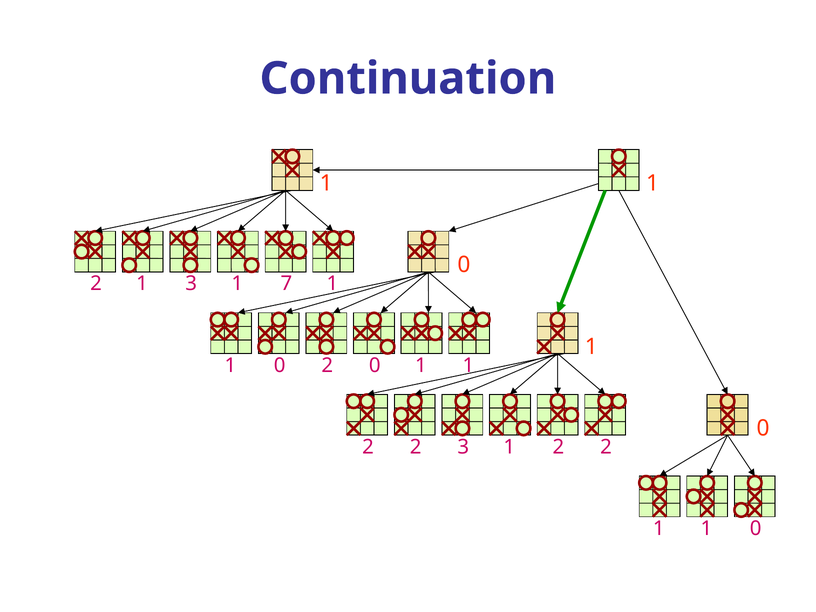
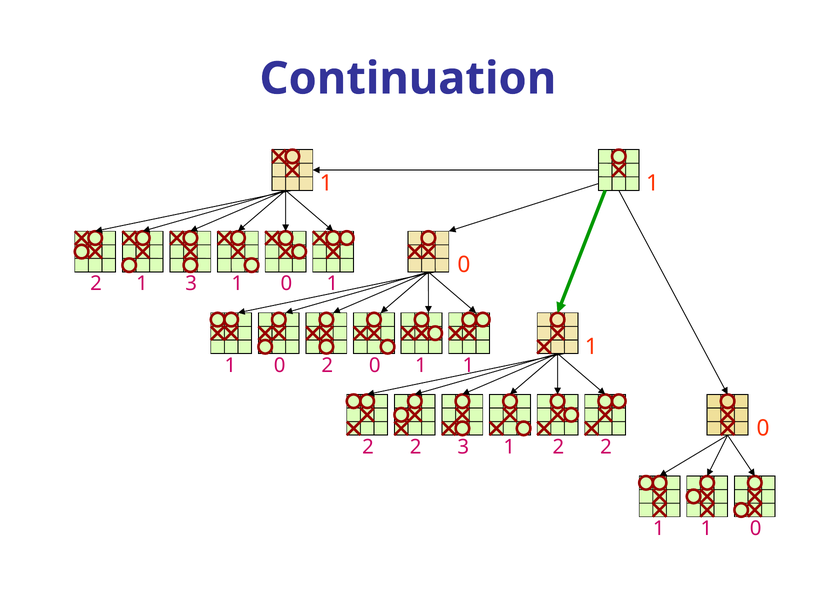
7 at (286, 284): 7 -> 0
